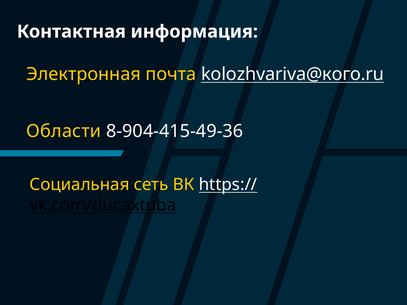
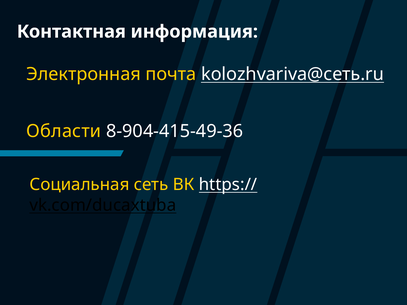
kolozhvariva@кого.ru: kolozhvariva@кого.ru -> kolozhvariva@сеть.ru
